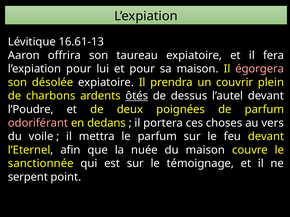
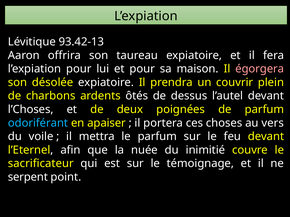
16.61-13: 16.61-13 -> 93.42-13
ôtés underline: present -> none
l’Poudre: l’Poudre -> l’Choses
odoriférant colour: pink -> light blue
dedans: dedans -> apaiser
du maison: maison -> inimitié
sanctionnée: sanctionnée -> sacrificateur
